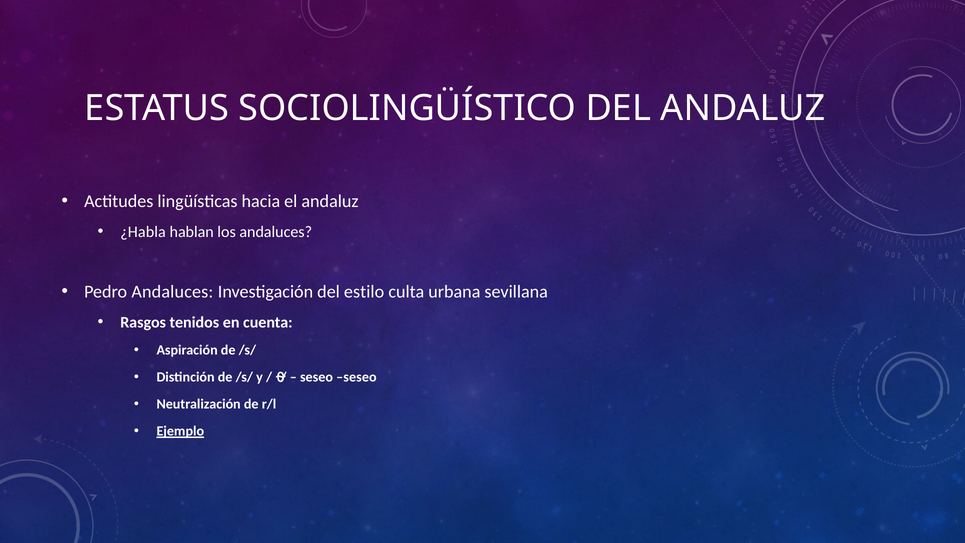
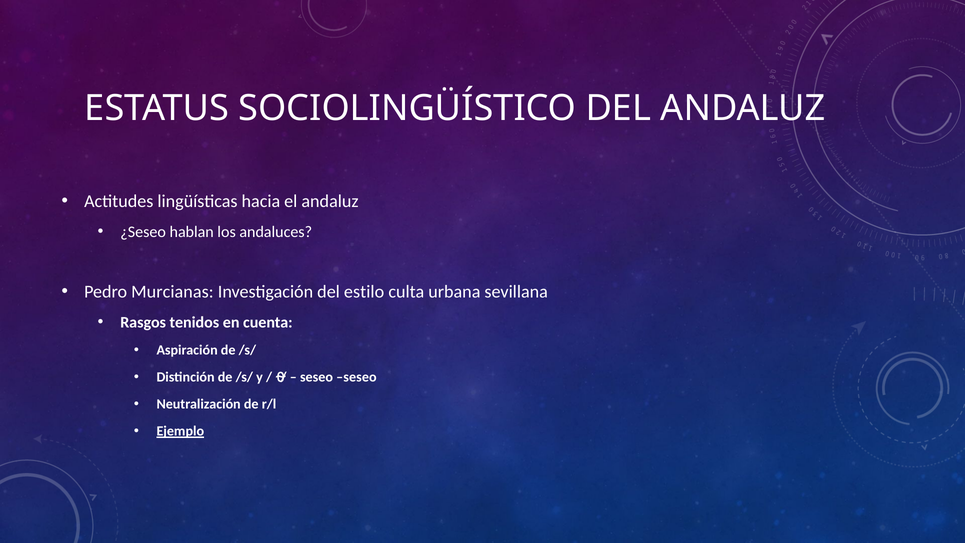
¿Habla: ¿Habla -> ¿Seseo
Pedro Andaluces: Andaluces -> Murcianas
